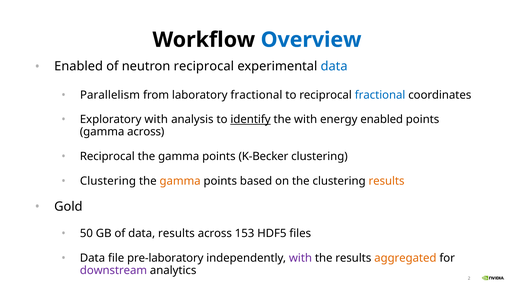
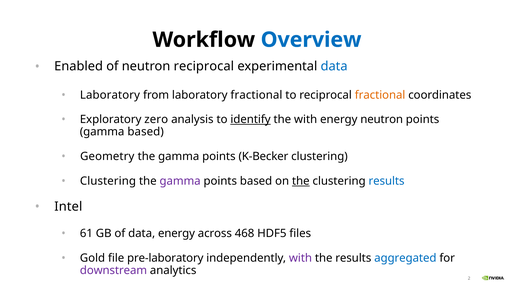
Parallelism at (110, 95): Parallelism -> Laboratory
fractional at (380, 95) colour: blue -> orange
Exploratory with: with -> zero
energy enabled: enabled -> neutron
gamma across: across -> based
Reciprocal at (107, 157): Reciprocal -> Geometry
gamma at (180, 181) colour: orange -> purple
the at (301, 181) underline: none -> present
results at (387, 181) colour: orange -> blue
Gold: Gold -> Intel
50: 50 -> 61
data results: results -> energy
153: 153 -> 468
Data at (92, 258): Data -> Gold
aggregated colour: orange -> blue
